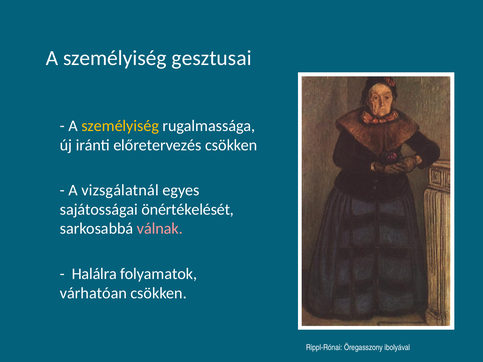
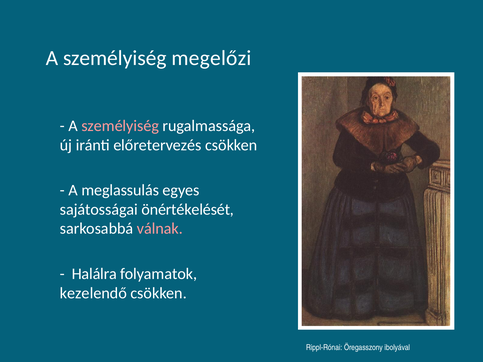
gesztusai: gesztusai -> megelőzi
személyiség at (120, 126) colour: yellow -> pink
vizsgálatnál: vizsgálatnál -> meglassulás
várhatóan: várhatóan -> kezelendő
